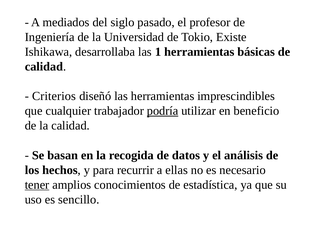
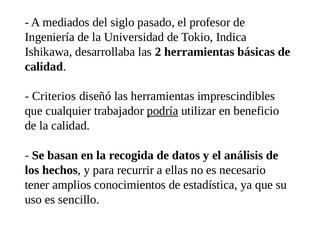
Existe: Existe -> Indica
1: 1 -> 2
tener underline: present -> none
